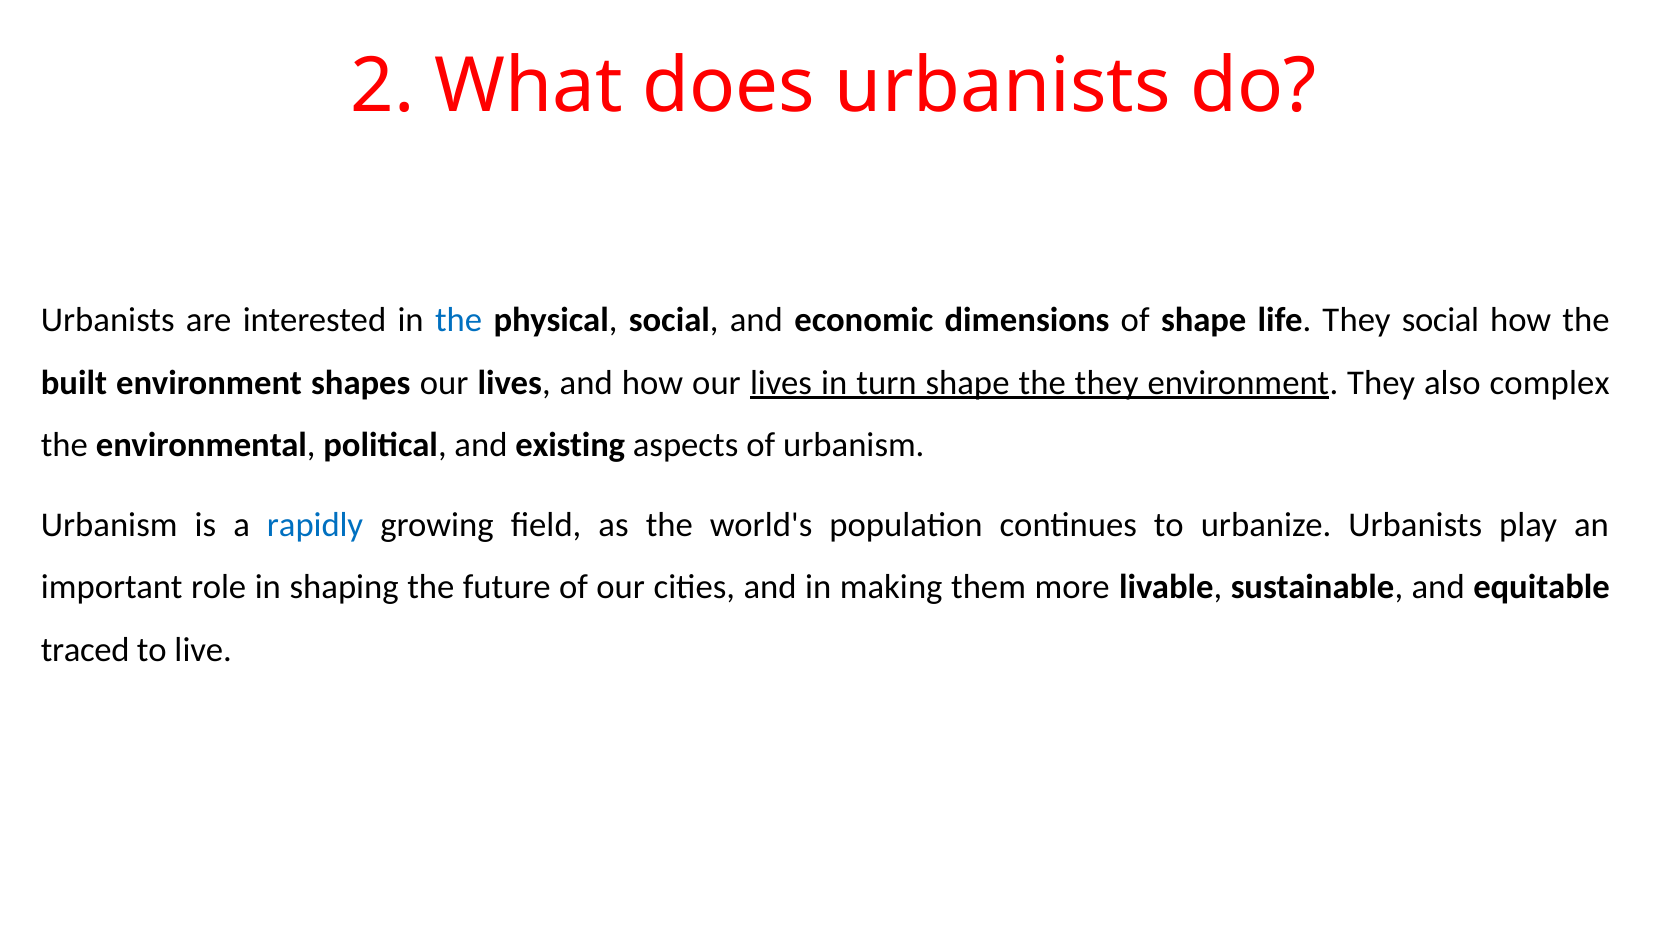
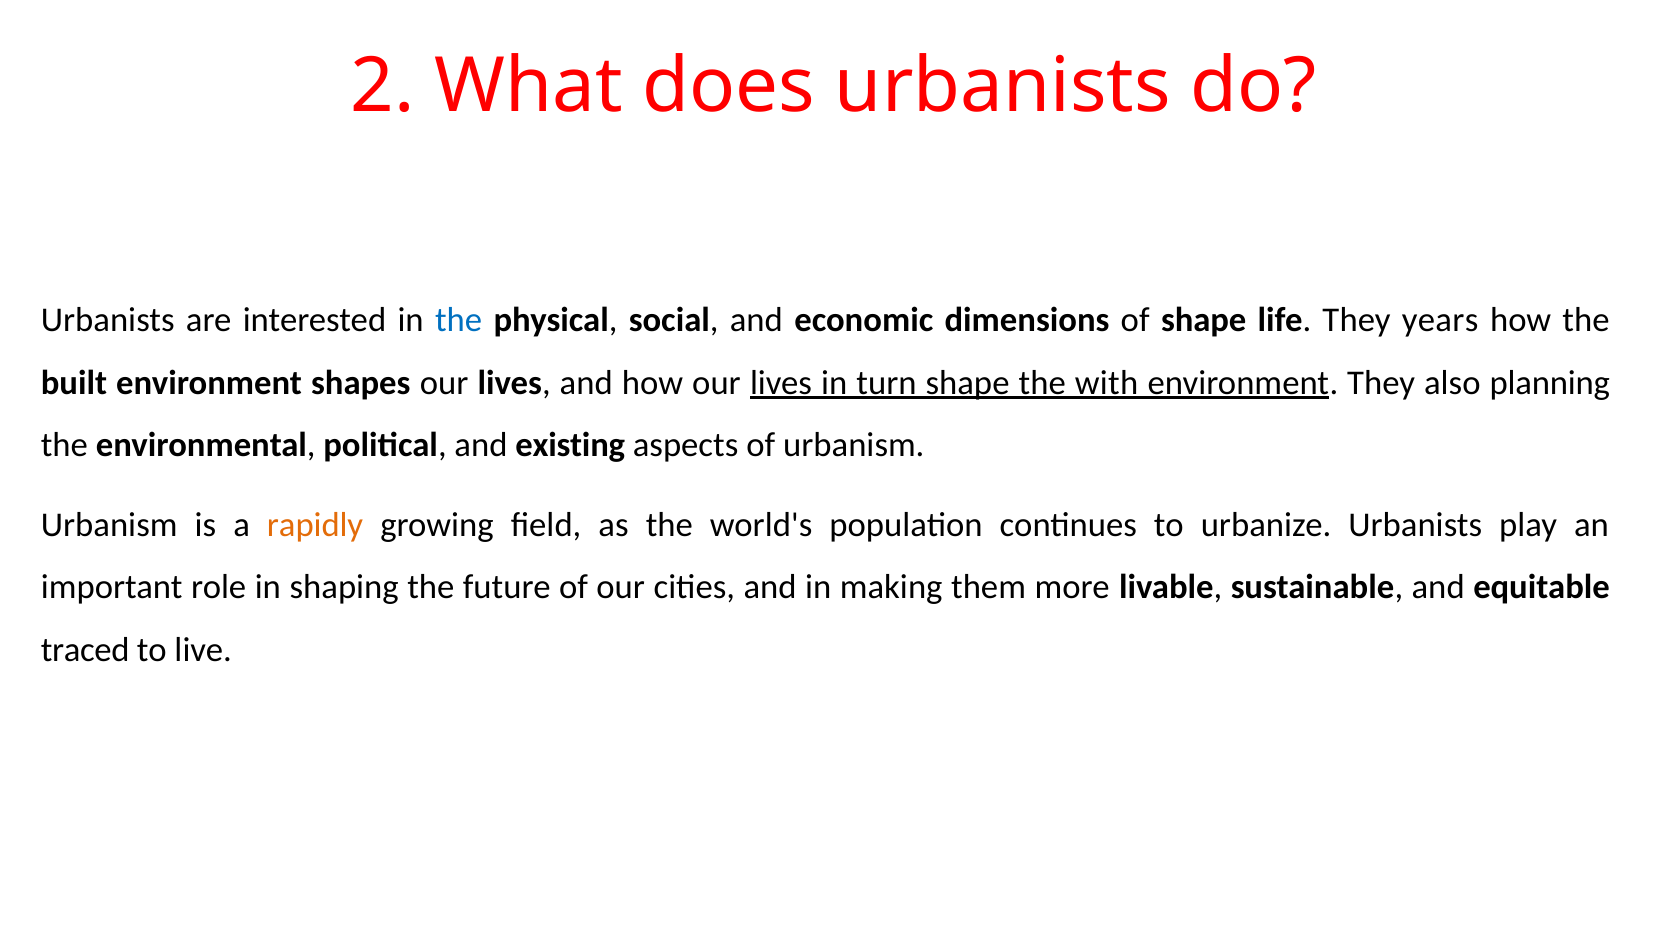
They social: social -> years
the they: they -> with
complex: complex -> planning
rapidly colour: blue -> orange
